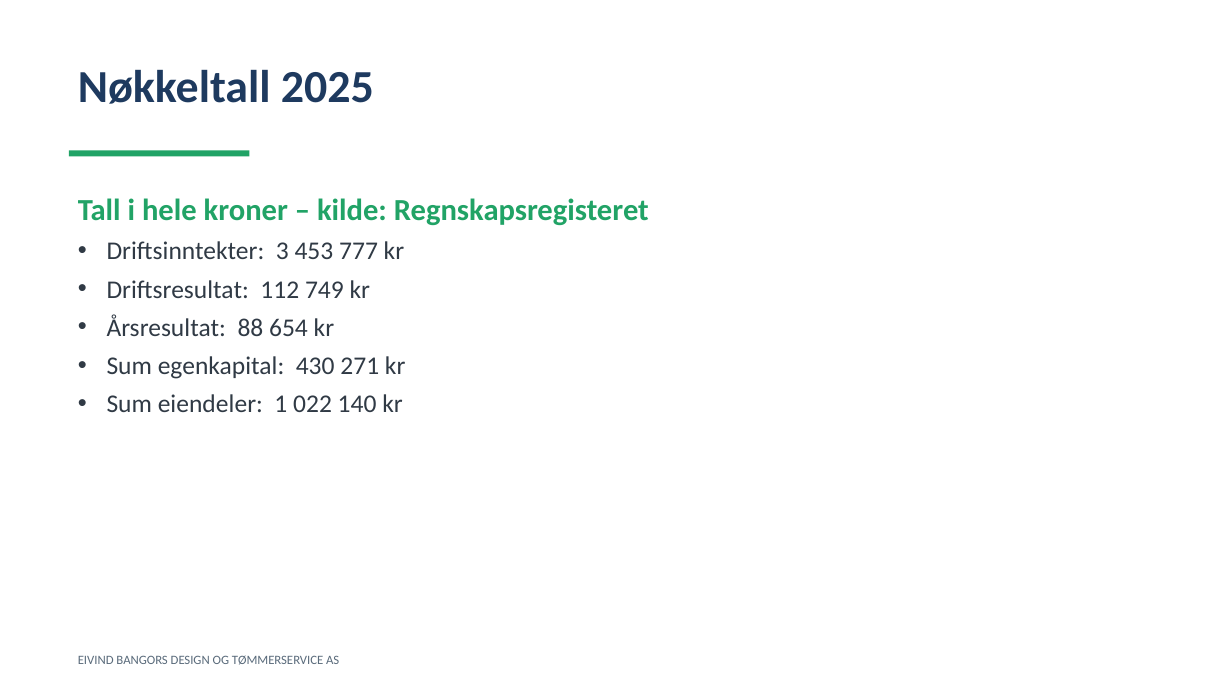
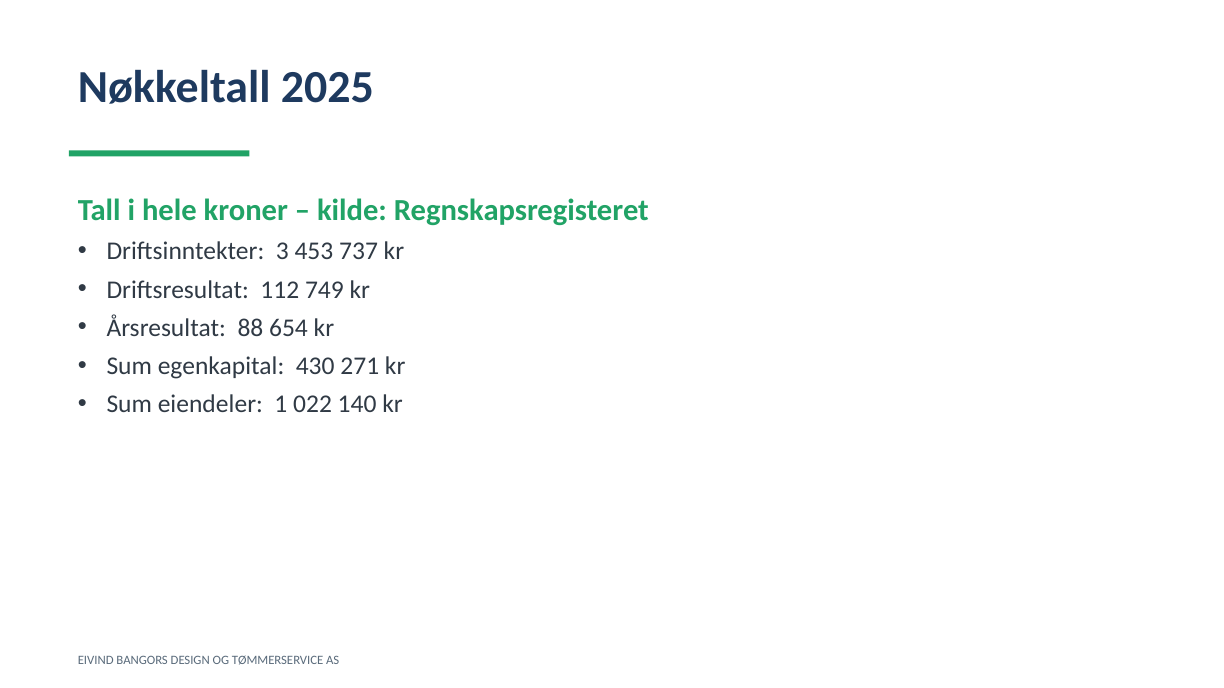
777: 777 -> 737
